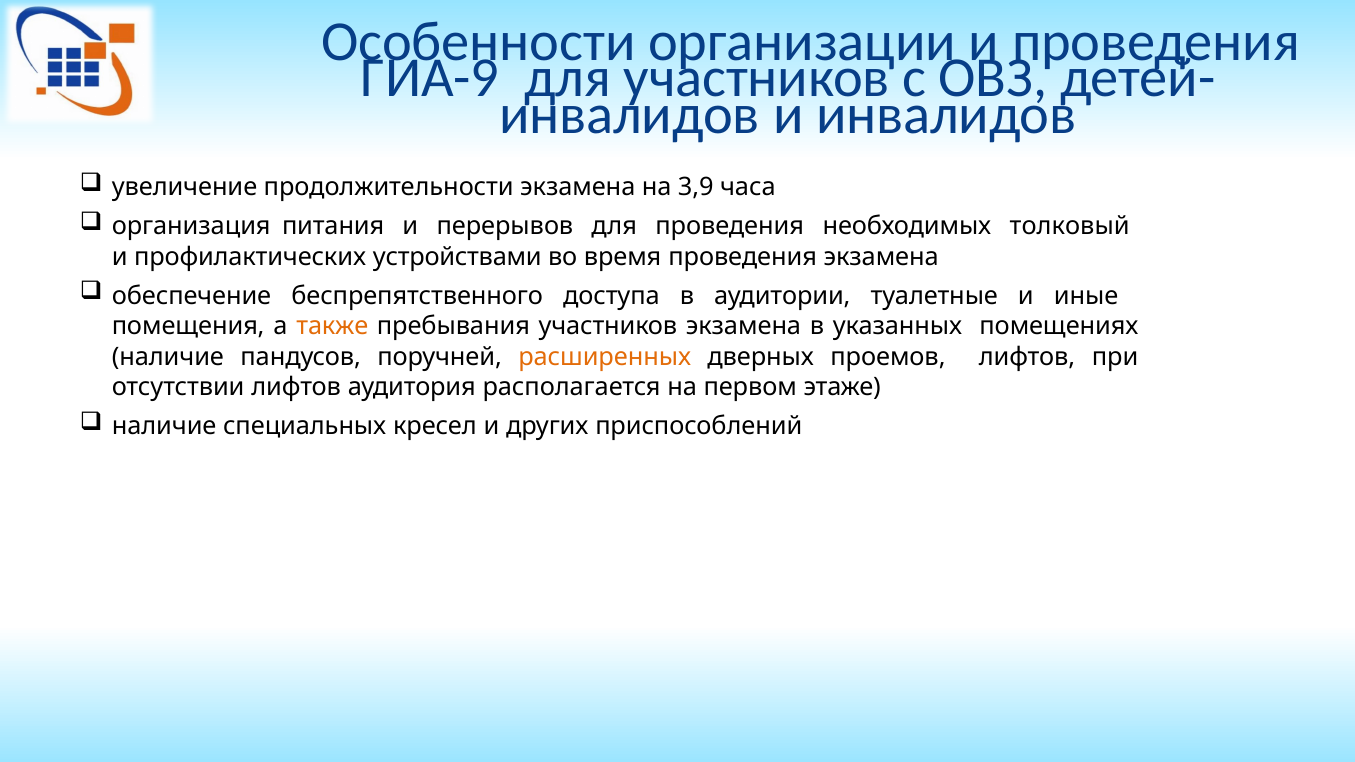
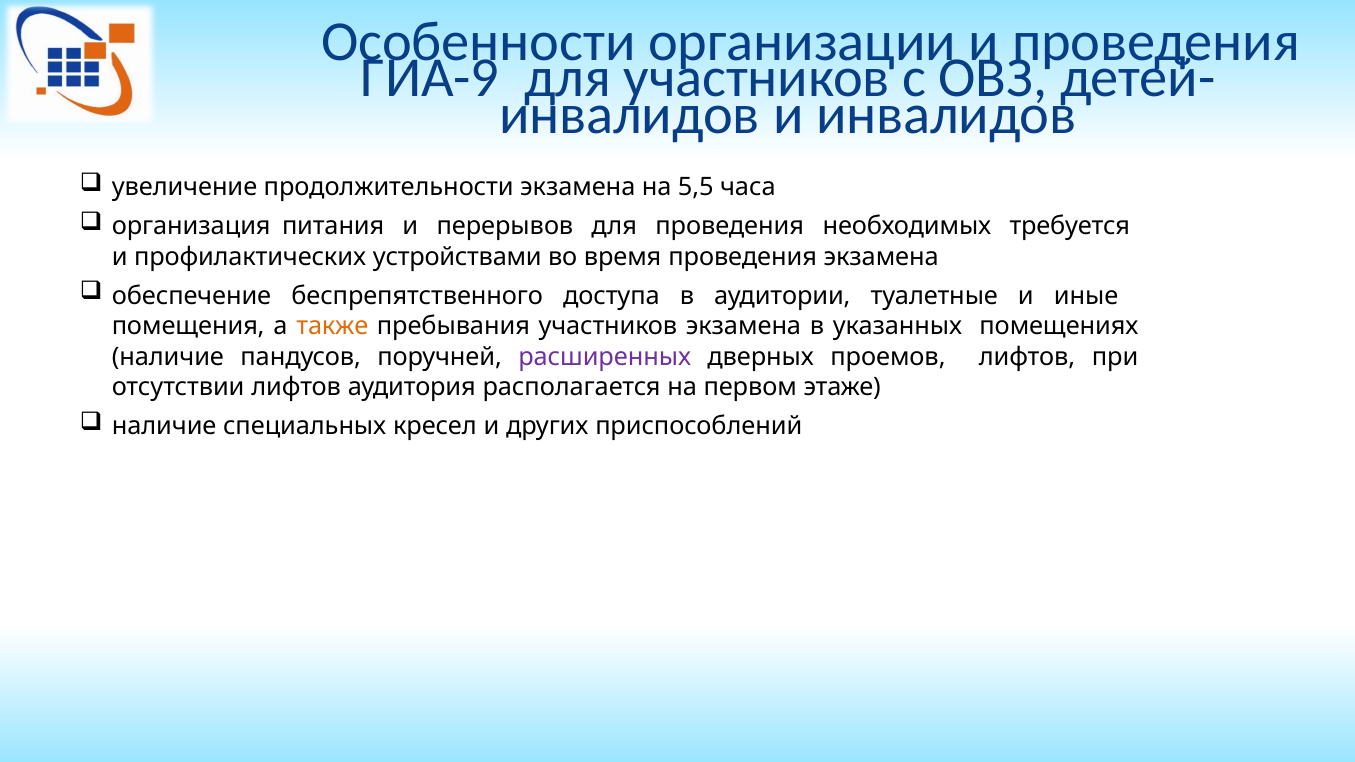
3,9: 3,9 -> 5,5
толковый: толковый -> требуется
расширенных colour: orange -> purple
